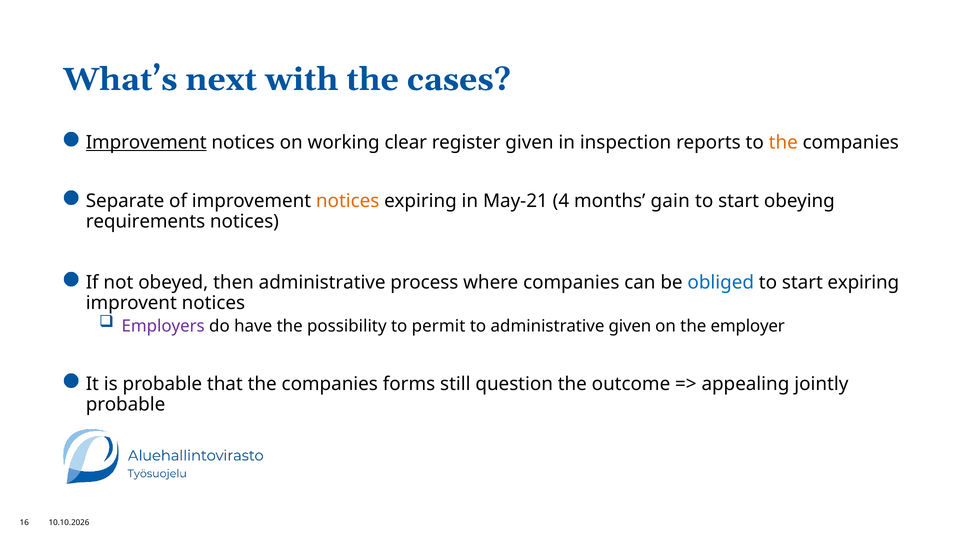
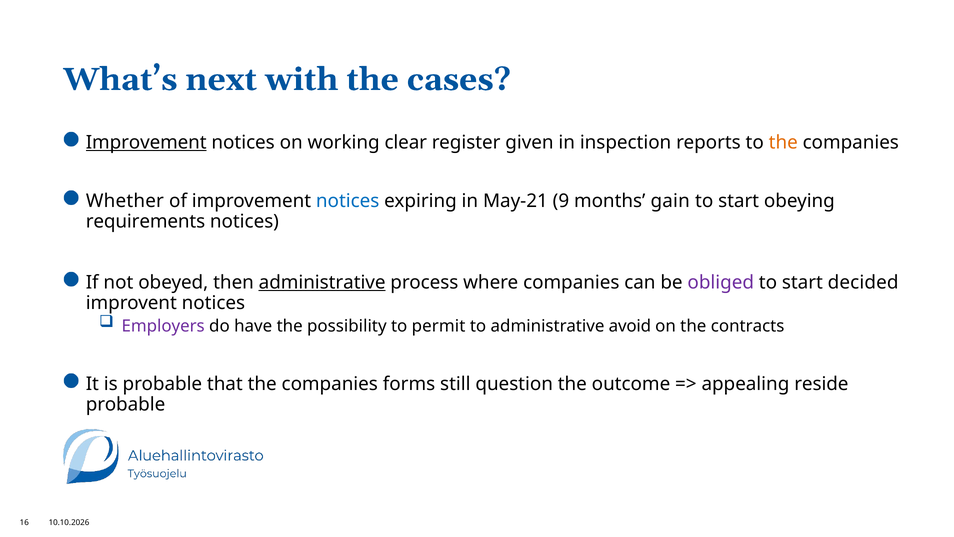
Separate: Separate -> Whether
notices at (348, 201) colour: orange -> blue
4: 4 -> 9
administrative at (322, 282) underline: none -> present
obliged colour: blue -> purple
start expiring: expiring -> decided
administrative given: given -> avoid
employer: employer -> contracts
jointly: jointly -> reside
